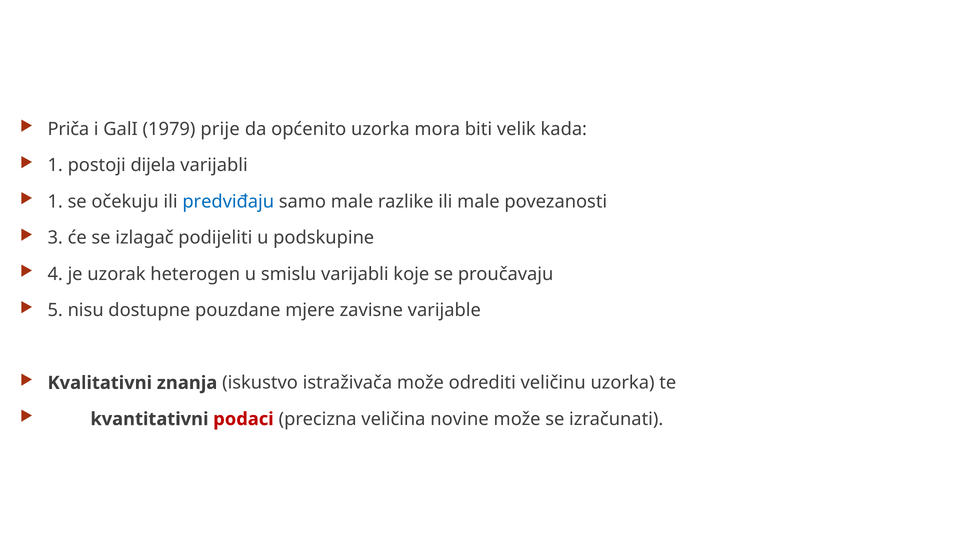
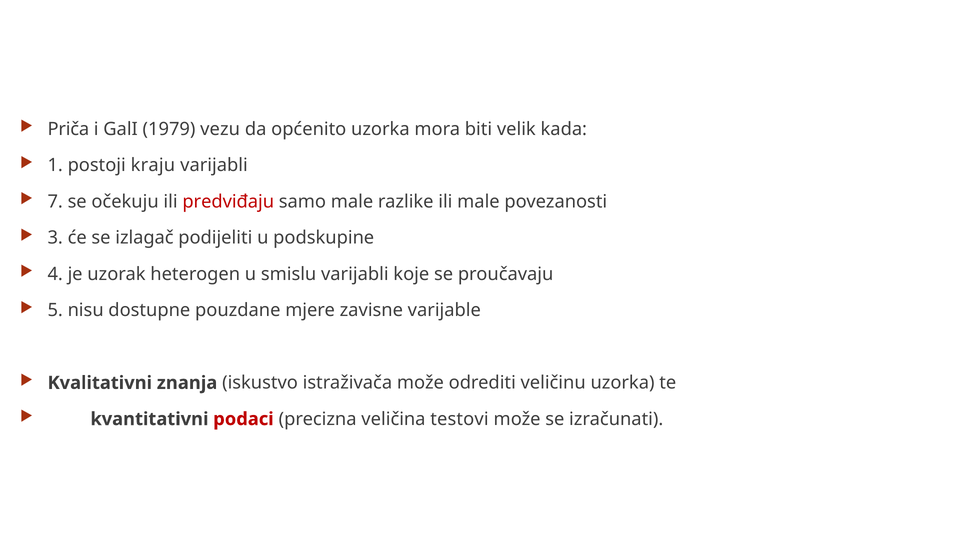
prije: prije -> vezu
dijela: dijela -> kraju
1 at (55, 202): 1 -> 7
predviđaju colour: blue -> red
novine: novine -> testovi
